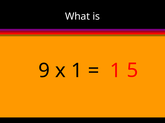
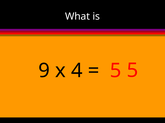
x 1: 1 -> 4
1 at (116, 71): 1 -> 5
